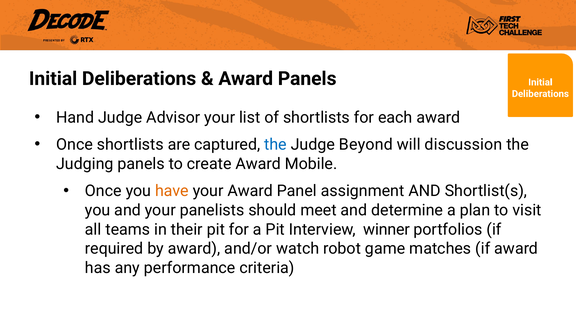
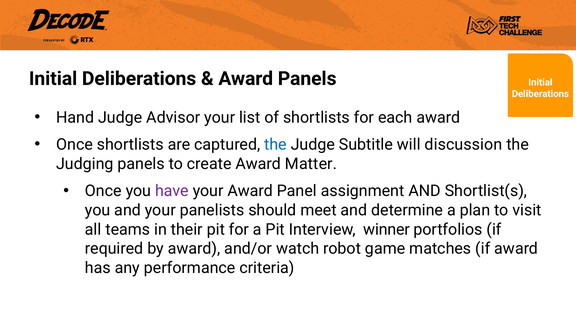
Beyond: Beyond -> Subtitle
Mobile: Mobile -> Matter
have colour: orange -> purple
